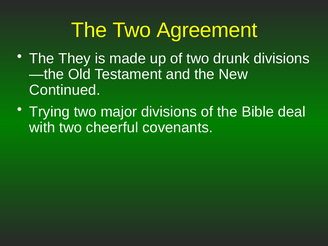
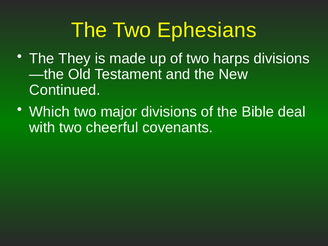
Agreement: Agreement -> Ephesians
drunk: drunk -> harps
Trying: Trying -> Which
